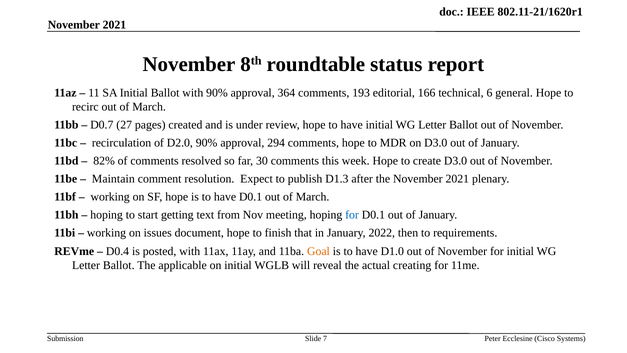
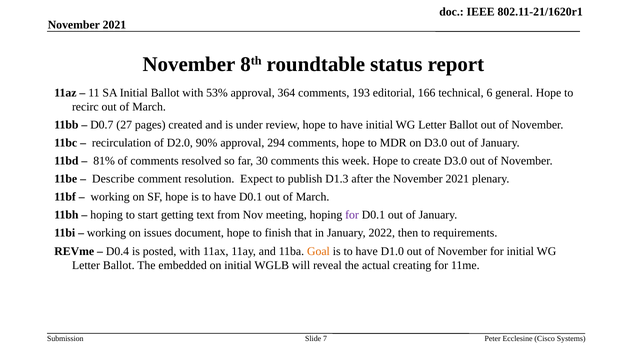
with 90%: 90% -> 53%
82%: 82% -> 81%
Maintain: Maintain -> Describe
for at (352, 215) colour: blue -> purple
applicable: applicable -> embedded
